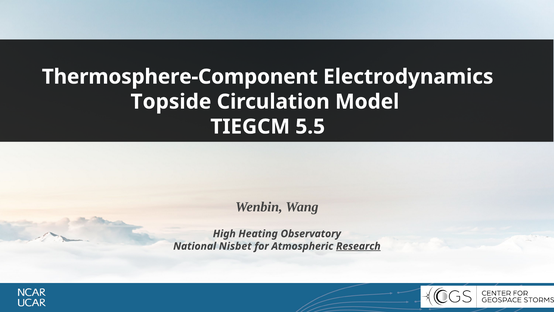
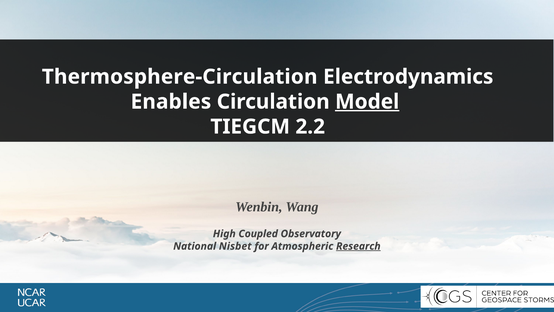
Thermosphere-Component: Thermosphere-Component -> Thermosphere-Circulation
Topside: Topside -> Enables
Model underline: none -> present
5.5: 5.5 -> 2.2
Heating: Heating -> Coupled
